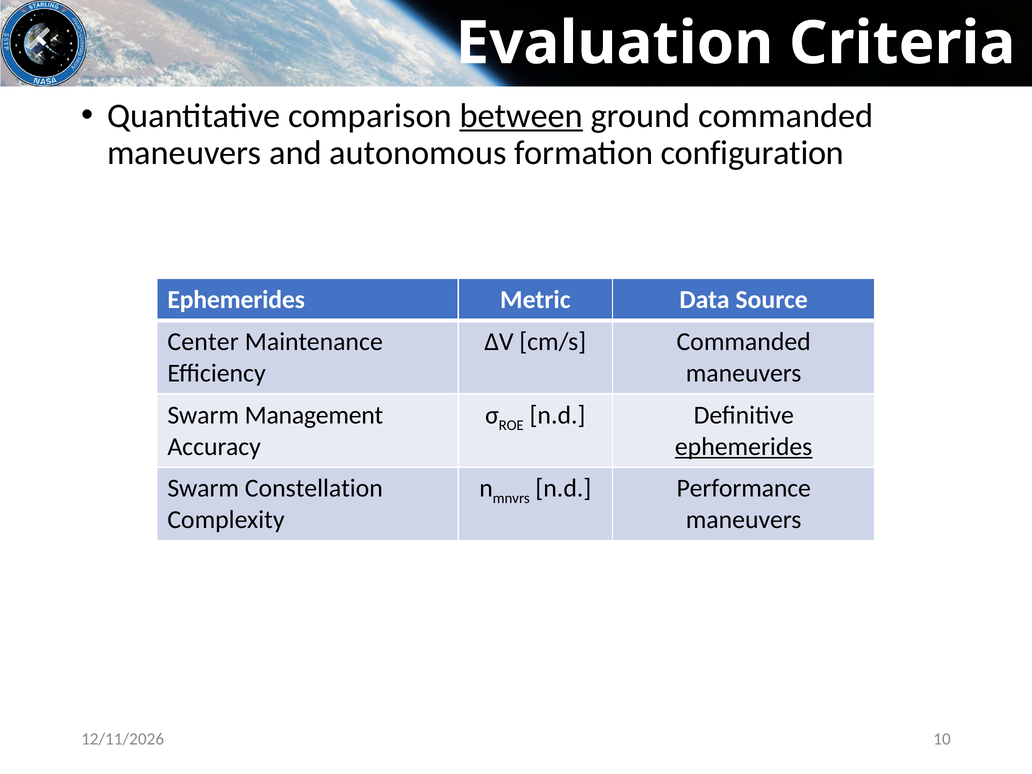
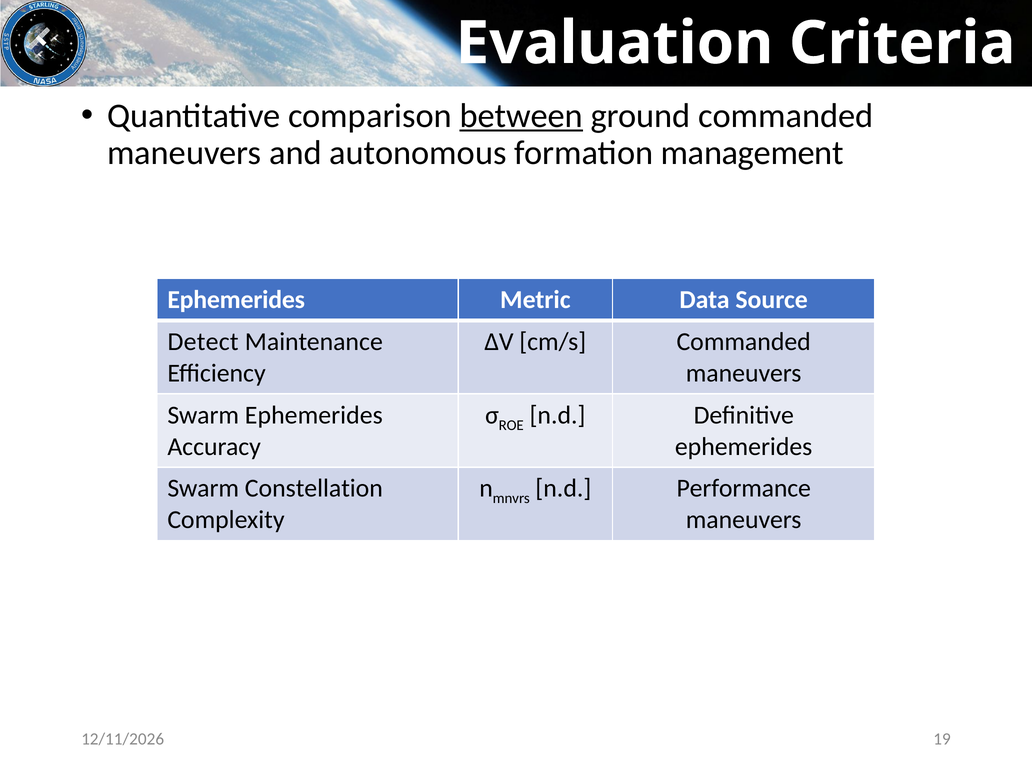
configuration: configuration -> management
Center: Center -> Detect
Swarm Management: Management -> Ephemerides
ephemerides at (744, 447) underline: present -> none
10: 10 -> 19
